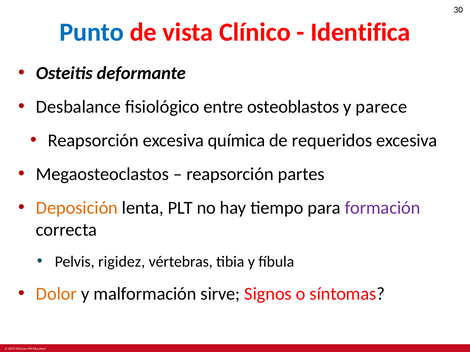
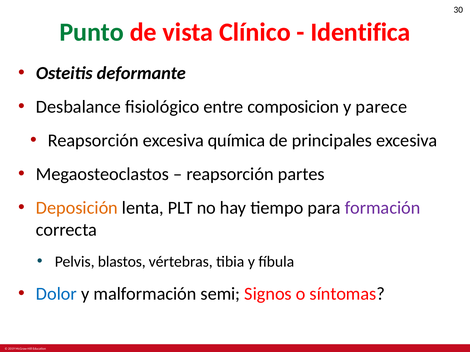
Punto colour: blue -> green
osteoblastos: osteoblastos -> composicion
requeridos: requeridos -> principales
rigidez: rigidez -> blastos
Dolor colour: orange -> blue
sirve: sirve -> semi
